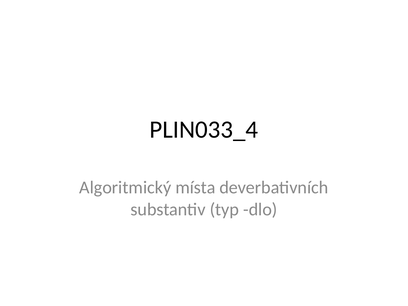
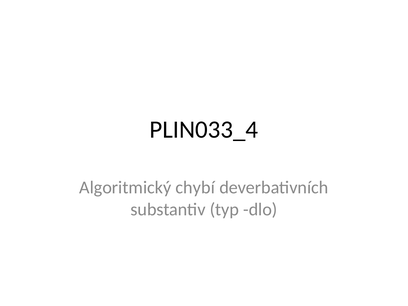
místa: místa -> chybí
